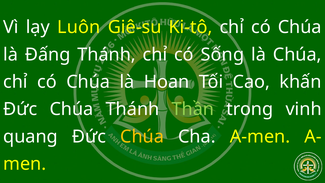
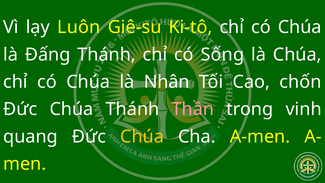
Hoan: Hoan -> Nhân
khấn: khấn -> chốn
Thần colour: light green -> pink
